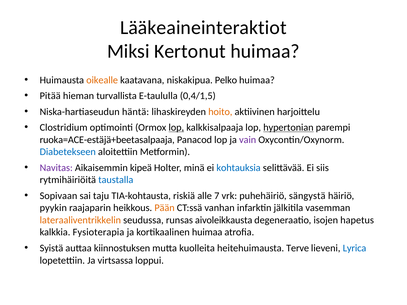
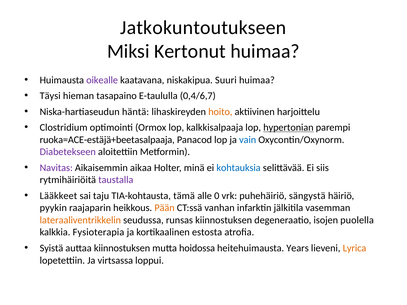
Lääkeaineinteraktiot: Lääkeaineinteraktiot -> Jatkokuntoutukseen
oikealle colour: orange -> purple
Pelko: Pelko -> Suuri
Pitää: Pitää -> Täysi
turvallista: turvallista -> tasapaino
0,4/1,5: 0,4/1,5 -> 0,4/6,7
lop at (176, 128) underline: present -> none
vain colour: purple -> blue
Diabetekseen colour: blue -> purple
kipeä: kipeä -> aikaa
taustalla colour: blue -> purple
Sopivaan: Sopivaan -> Lääkkeet
riskiä: riskiä -> tämä
7: 7 -> 0
runsas aivoleikkausta: aivoleikkausta -> kiinnostuksen
hapetus: hapetus -> puolella
kortikaalinen huimaa: huimaa -> estosta
kuolleita: kuolleita -> hoidossa
Terve: Terve -> Years
Lyrica colour: blue -> orange
